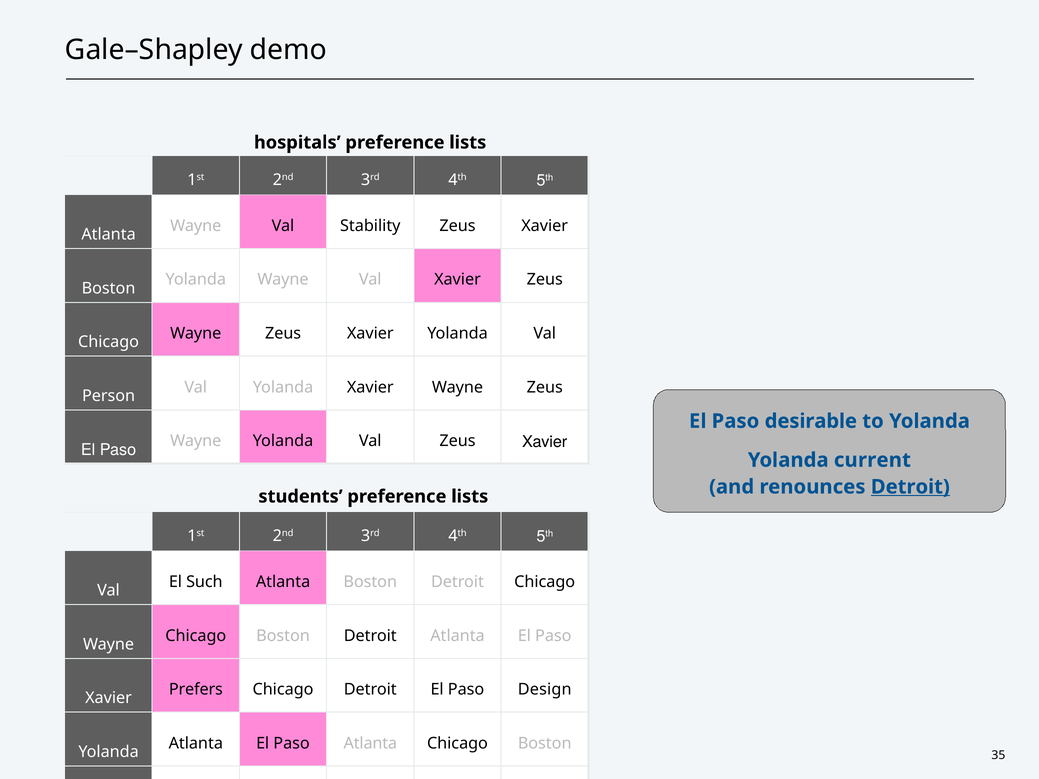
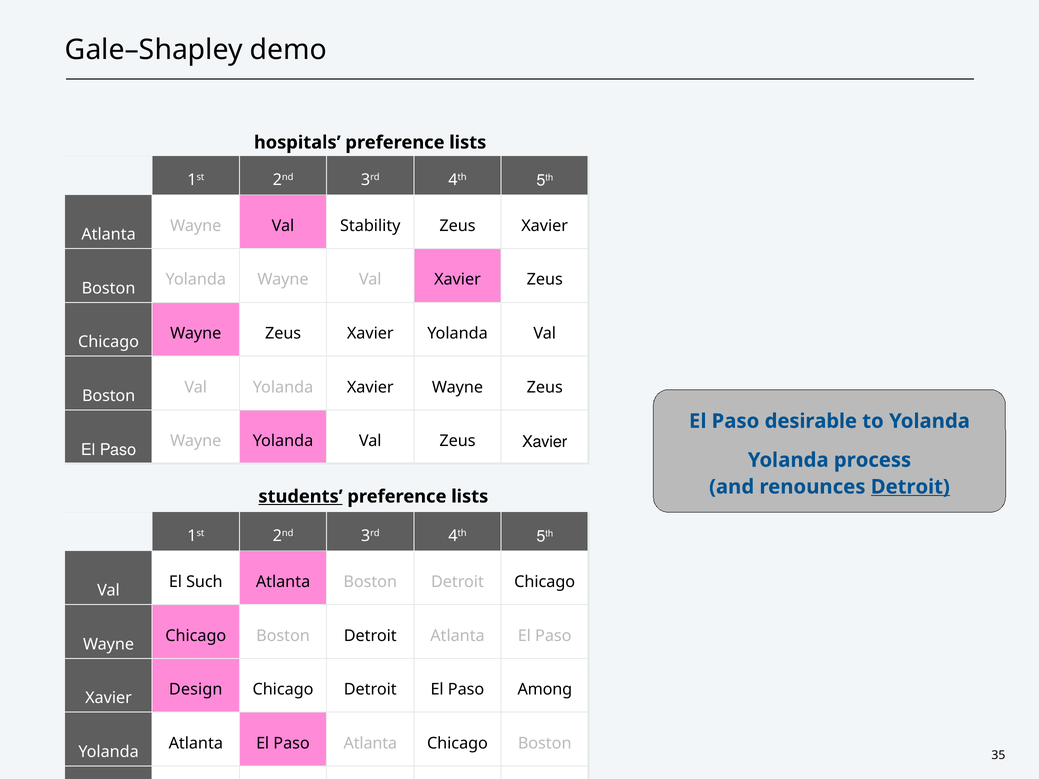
Person at (109, 396): Person -> Boston
current: current -> process
students underline: none -> present
Prefers: Prefers -> Design
Design: Design -> Among
